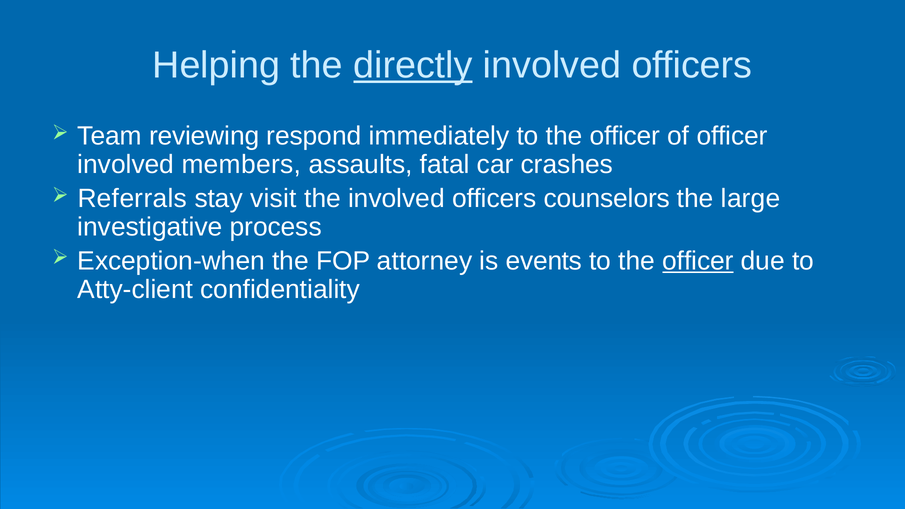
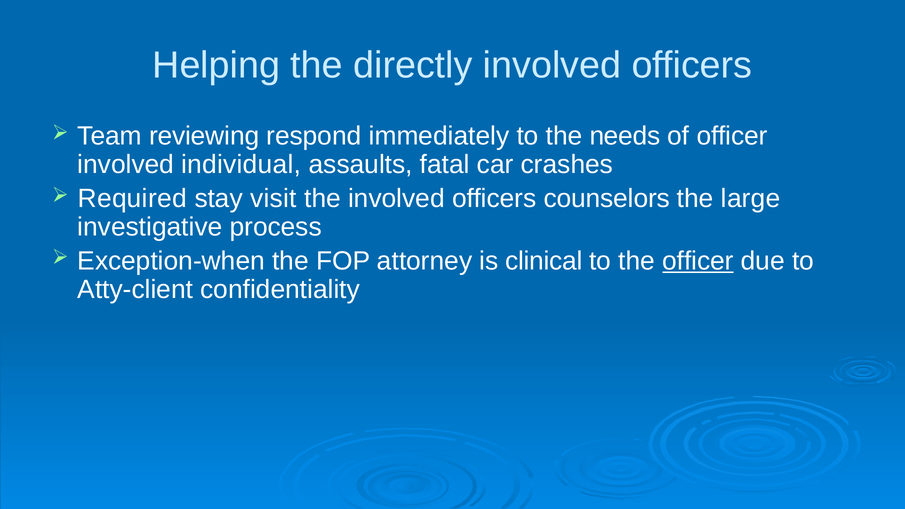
directly underline: present -> none
immediately to the officer: officer -> needs
members: members -> individual
Referrals: Referrals -> Required
events: events -> clinical
